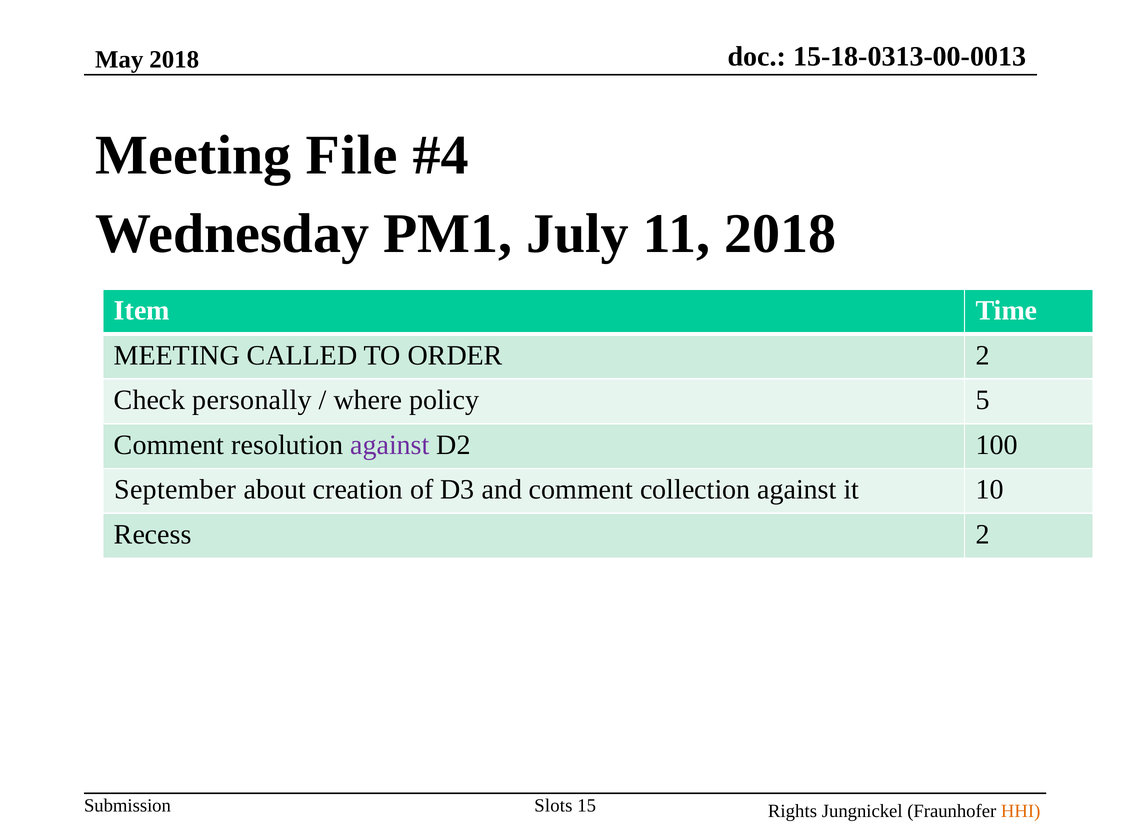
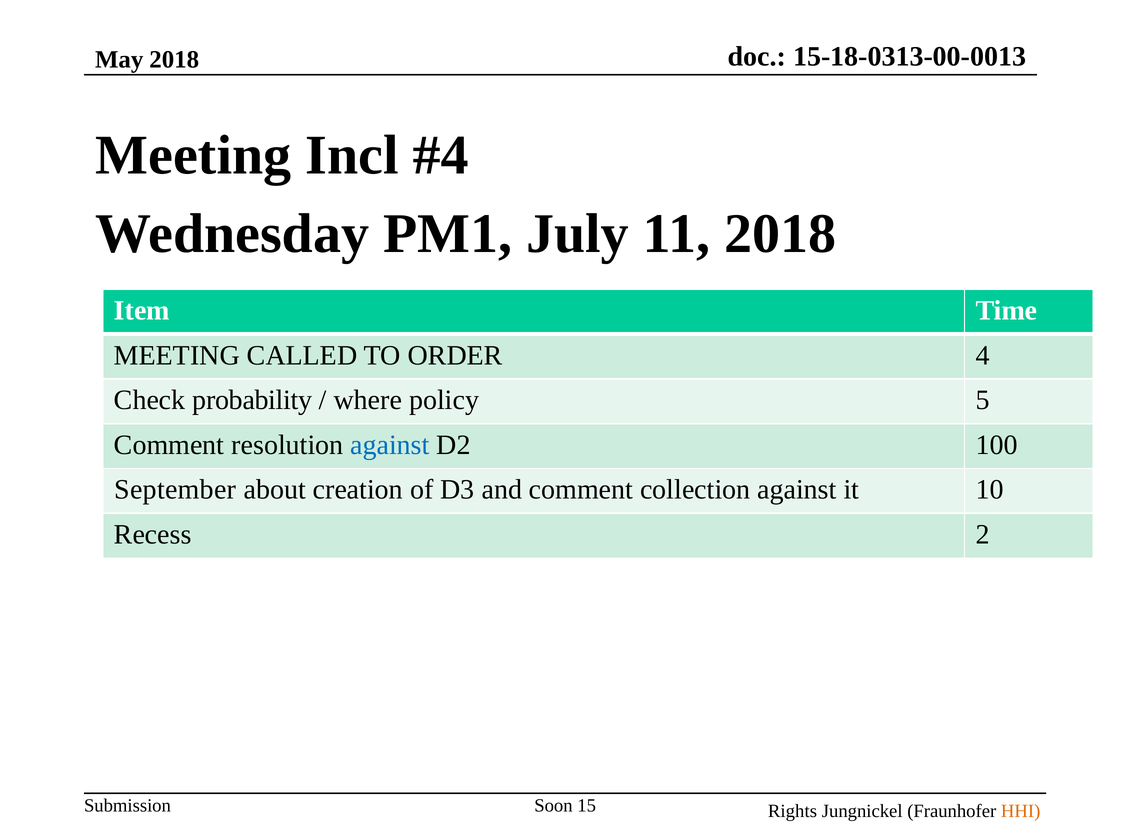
File: File -> Incl
ORDER 2: 2 -> 4
personally: personally -> probability
against at (390, 445) colour: purple -> blue
Slots: Slots -> Soon
